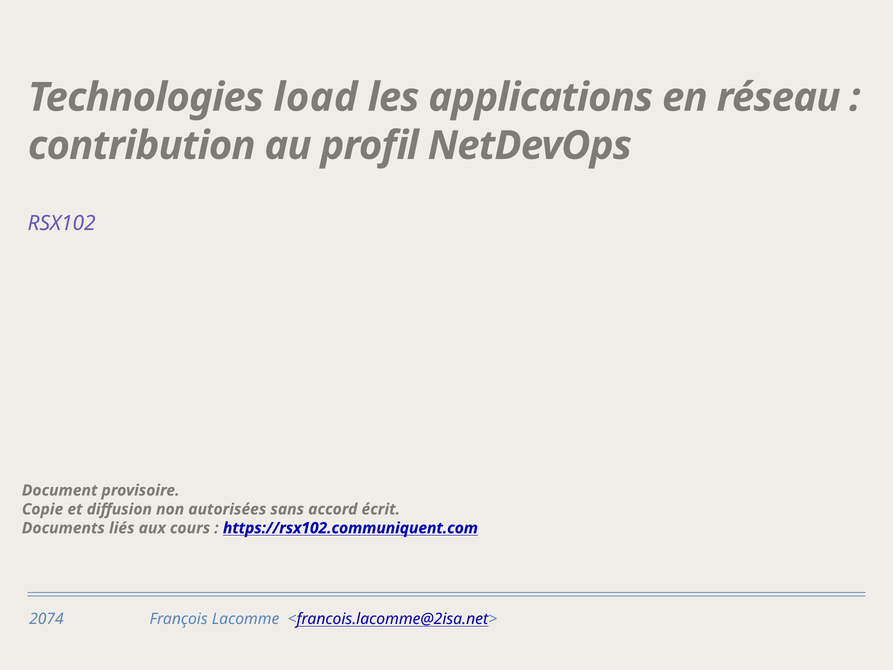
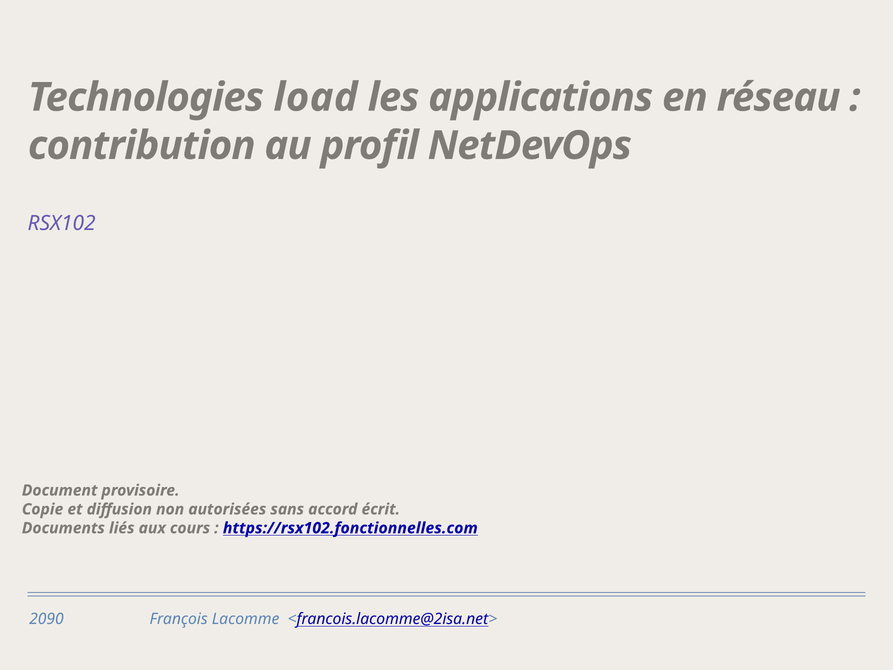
https://rsx102.communiquent.com: https://rsx102.communiquent.com -> https://rsx102.fonctionnelles.com
2074: 2074 -> 2090
